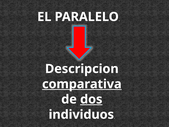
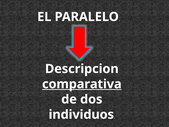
dos underline: present -> none
